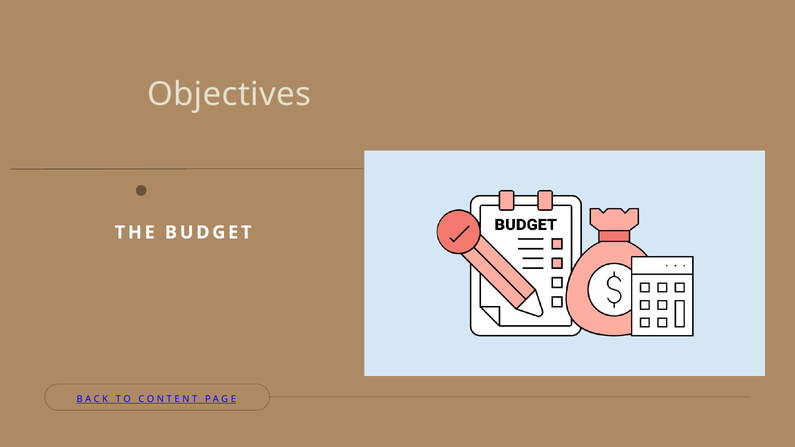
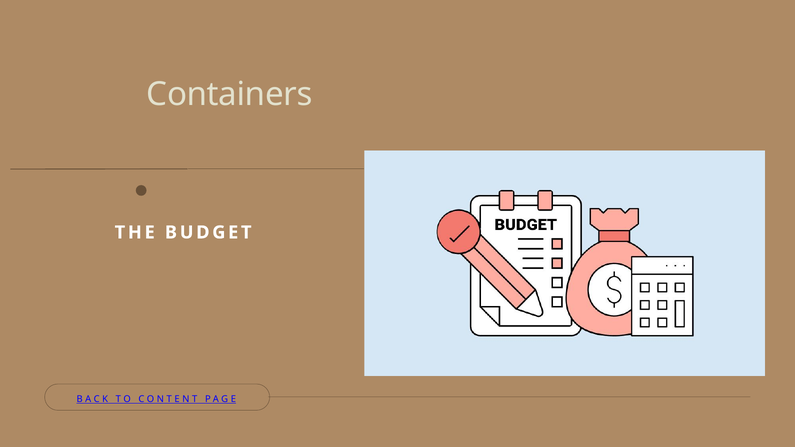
Objectives: Objectives -> Containers
